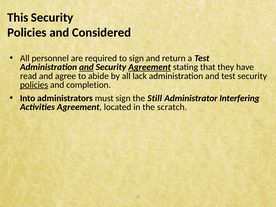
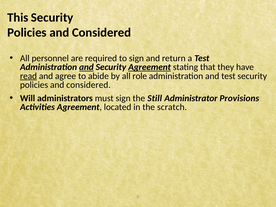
read underline: none -> present
lack: lack -> role
policies at (34, 85) underline: present -> none
completion at (89, 85): completion -> considered
Into: Into -> Will
Interfering: Interfering -> Provisions
